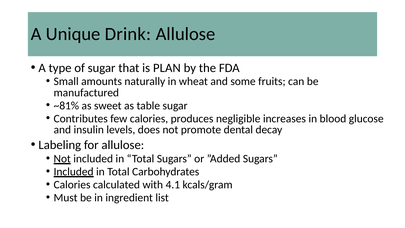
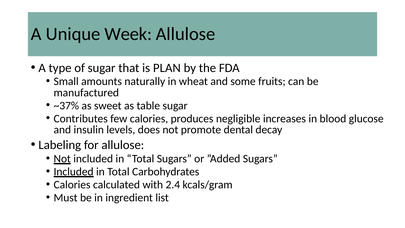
Drink: Drink -> Week
~81%: ~81% -> ~37%
4.1: 4.1 -> 2.4
